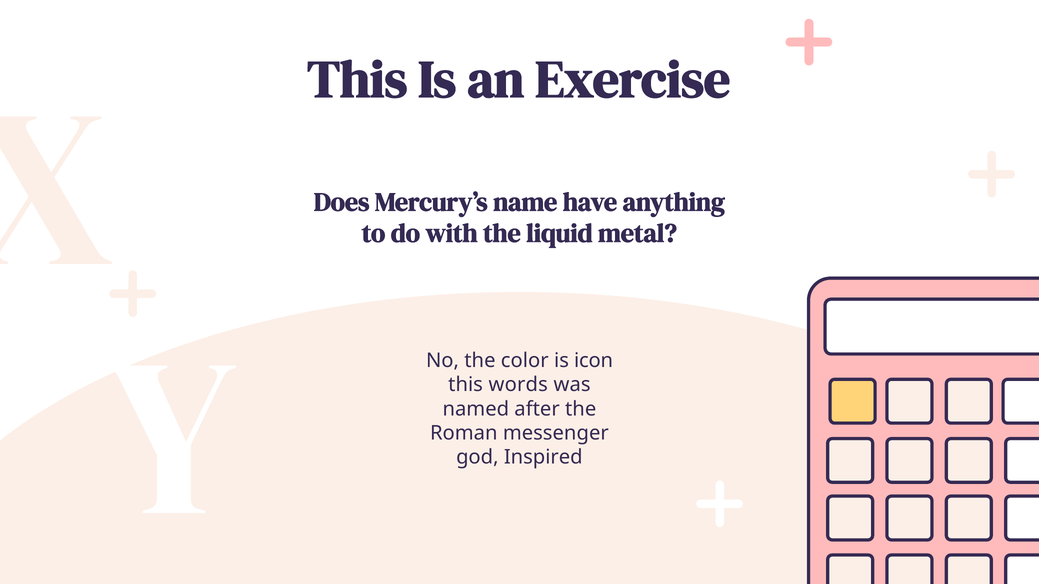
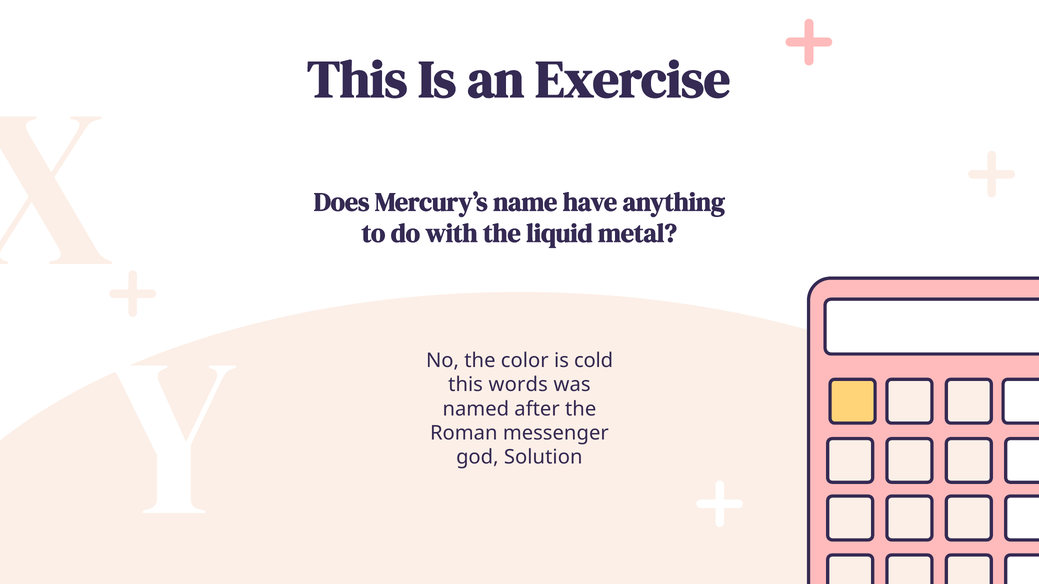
icon: icon -> cold
Inspired: Inspired -> Solution
